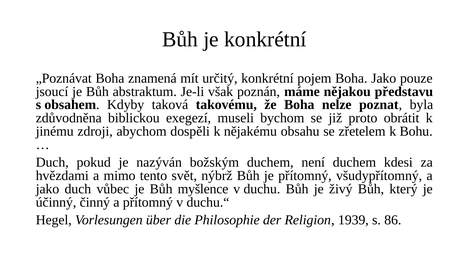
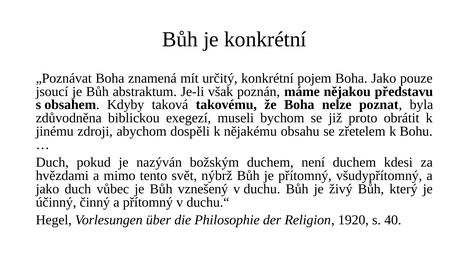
myšlence: myšlence -> vznešený
1939: 1939 -> 1920
86: 86 -> 40
